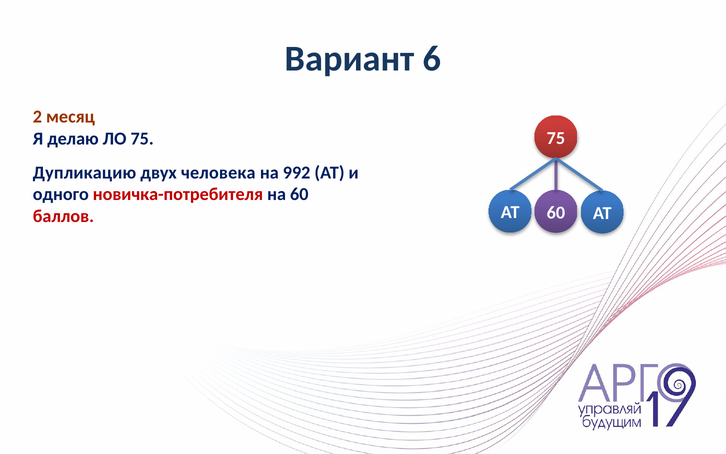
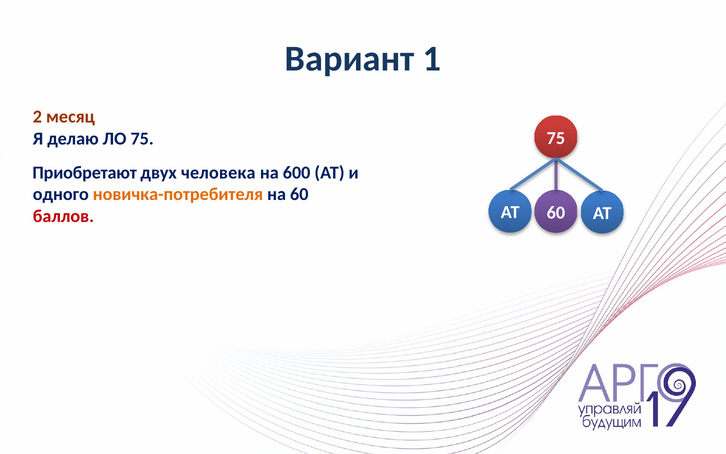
6: 6 -> 1
Дупликацию: Дупликацию -> Приобретают
992: 992 -> 600
новичка-потребителя colour: red -> orange
